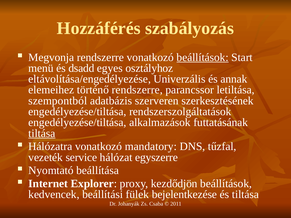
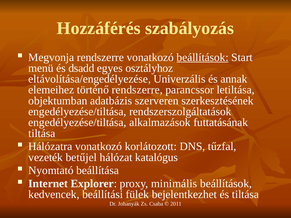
szempontból: szempontból -> objektumban
tiltása at (42, 133) underline: present -> none
mandatory: mandatory -> korlátozott
service: service -> betűjel
egyszerre: egyszerre -> katalógus
kezdődjön: kezdődjön -> minimális
bejelentkezése: bejelentkezése -> bejelentkezhet
